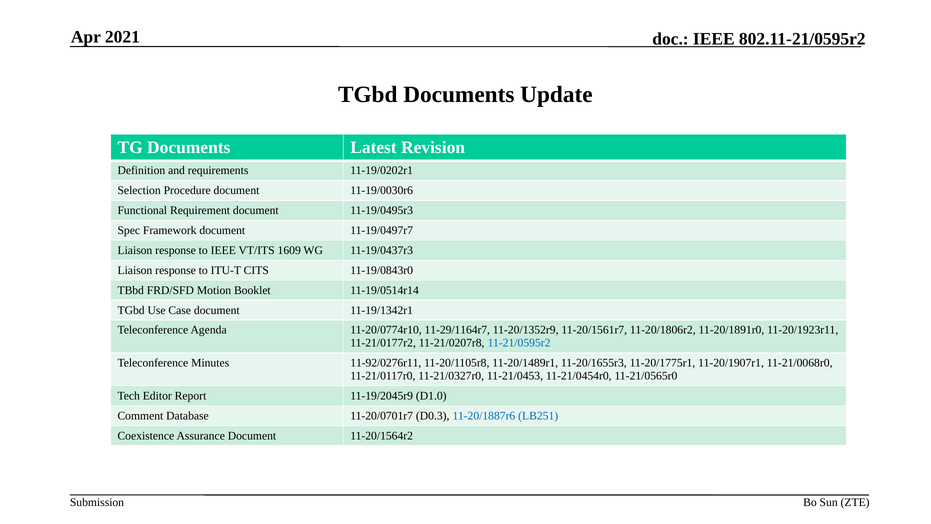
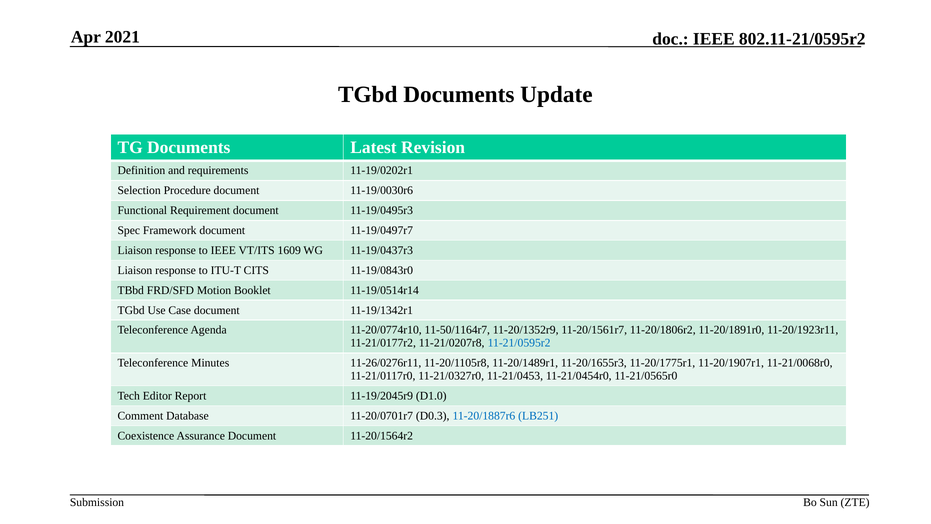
11-29/1164r7: 11-29/1164r7 -> 11-50/1164r7
11-92/0276r11: 11-92/0276r11 -> 11-26/0276r11
